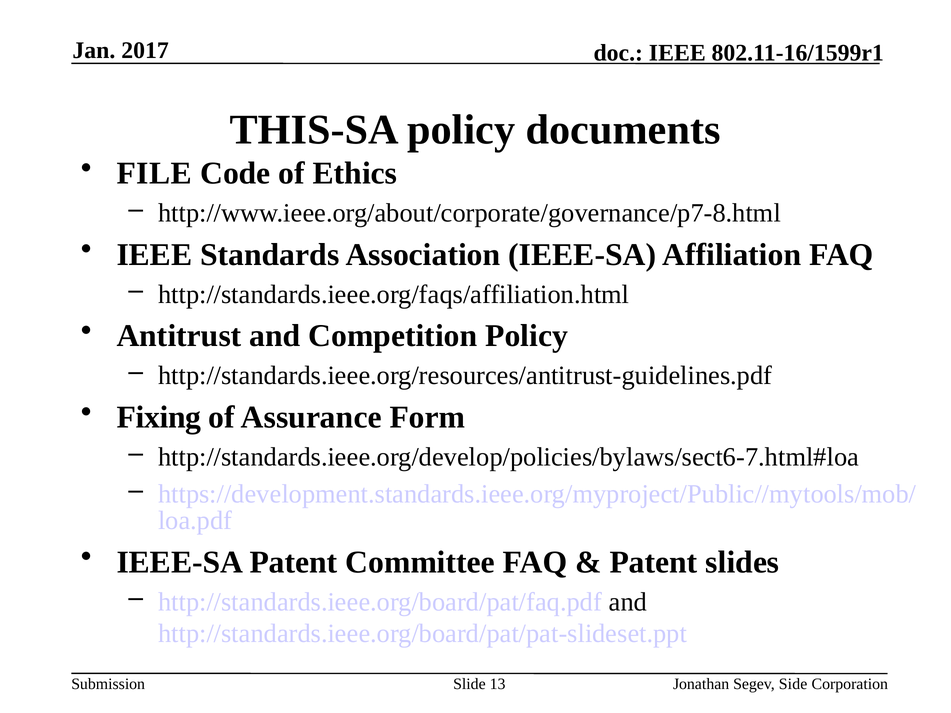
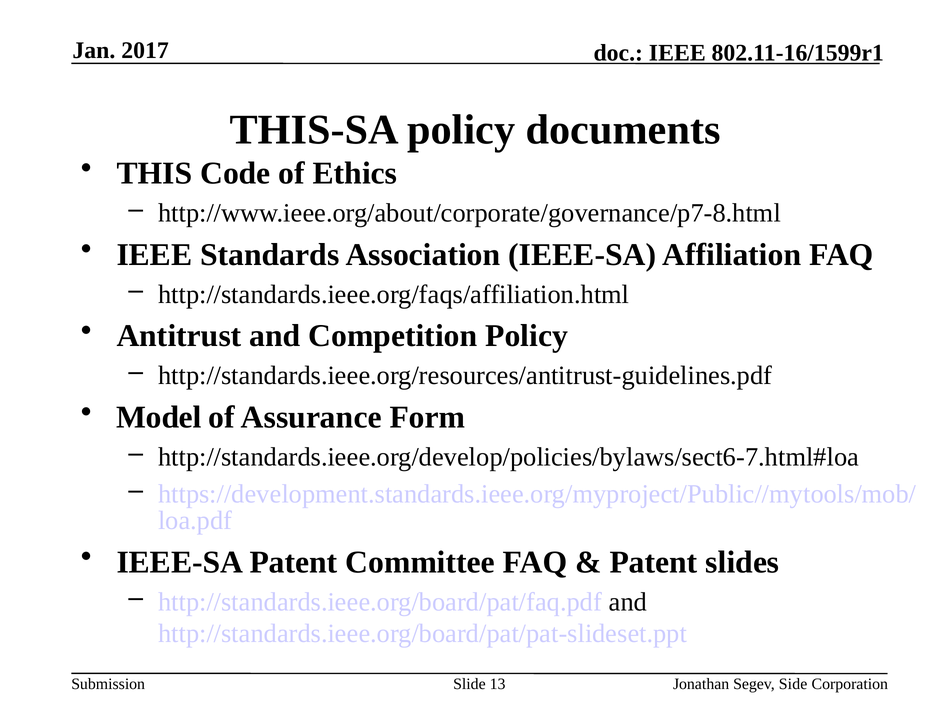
FILE: FILE -> THIS
Fixing: Fixing -> Model
